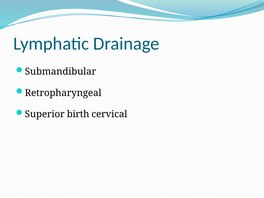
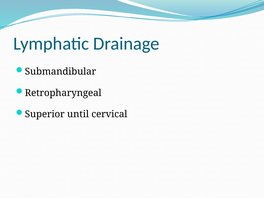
birth: birth -> until
